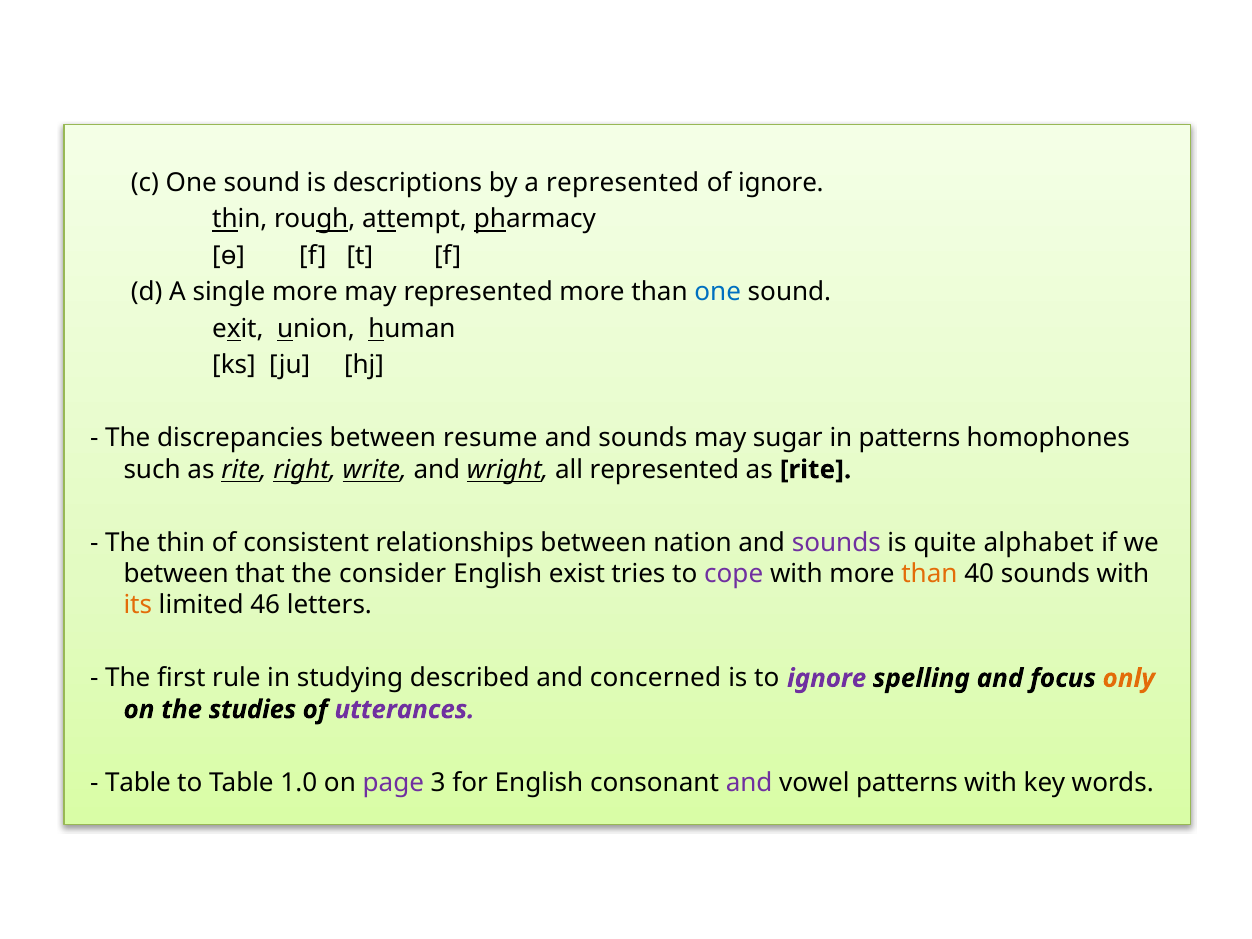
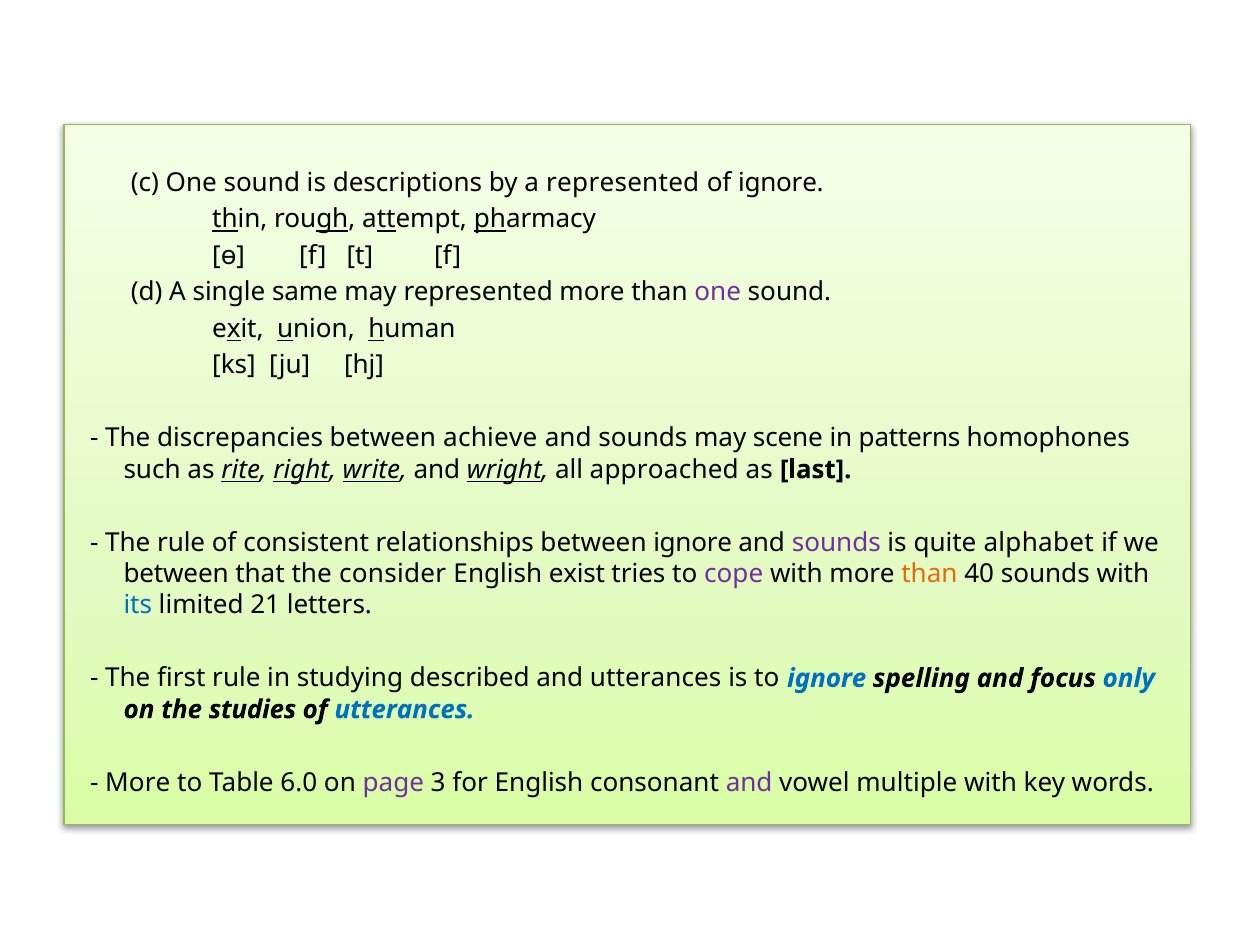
single more: more -> same
one at (718, 292) colour: blue -> purple
resume: resume -> achieve
sugar: sugar -> scene
all represented: represented -> approached
rite at (816, 470): rite -> last
The thin: thin -> rule
between nation: nation -> ignore
its colour: orange -> blue
46: 46 -> 21
and concerned: concerned -> utterances
ignore at (827, 678) colour: purple -> blue
only colour: orange -> blue
utterances at (405, 710) colour: purple -> blue
Table at (138, 783): Table -> More
1.0: 1.0 -> 6.0
vowel patterns: patterns -> multiple
